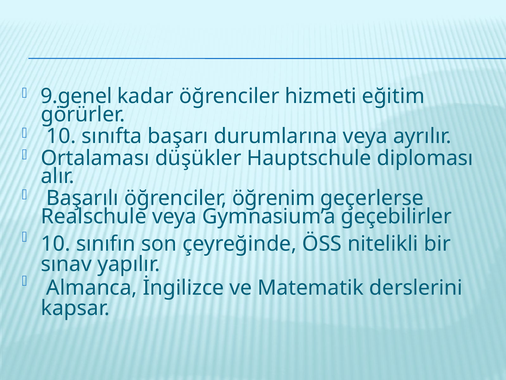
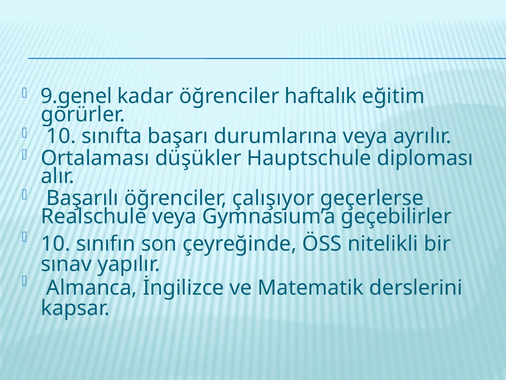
hizmeti: hizmeti -> haftalık
öğrenim: öğrenim -> çalışıyor
